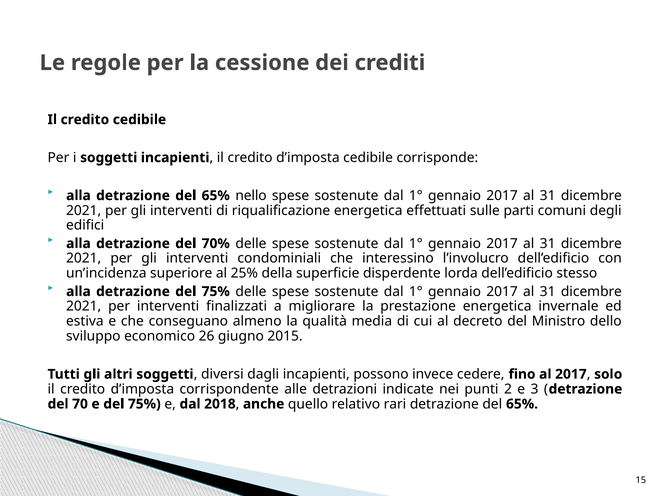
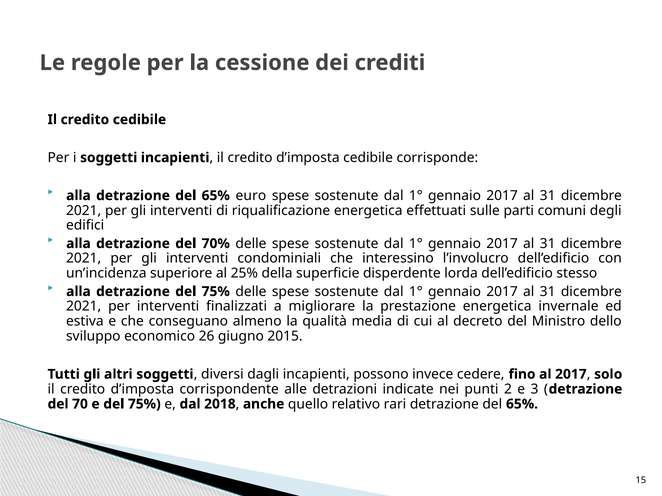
nello: nello -> euro
